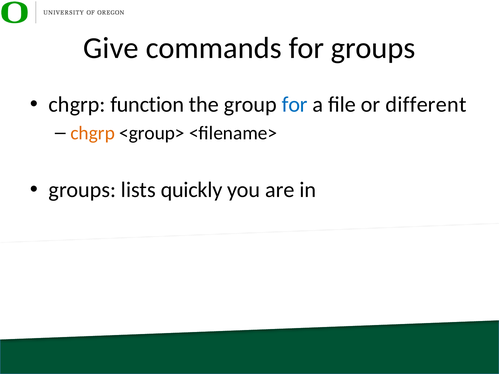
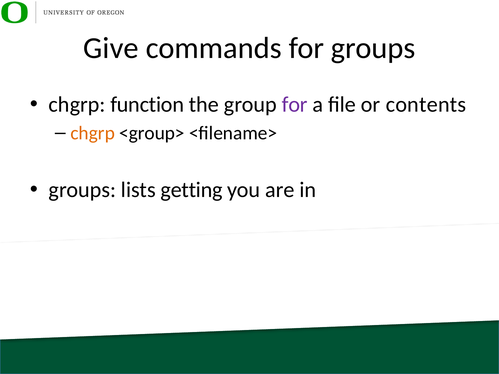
for at (295, 105) colour: blue -> purple
different: different -> contents
quickly: quickly -> getting
